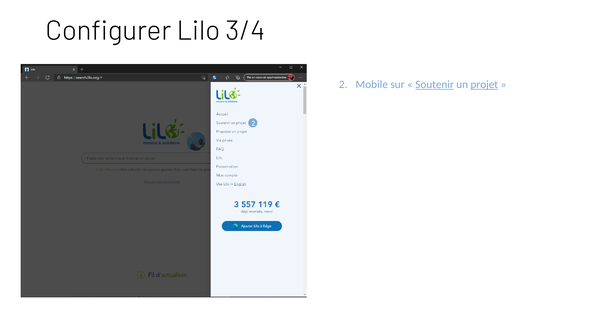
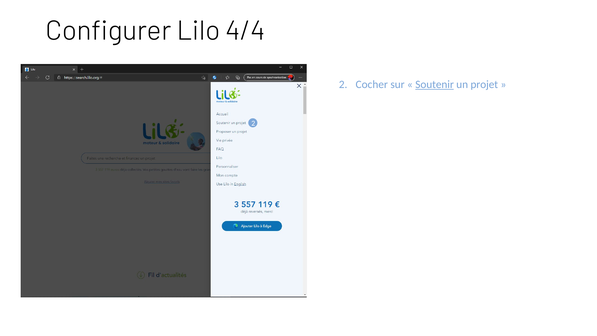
3/4: 3/4 -> 4/4
Mobile: Mobile -> Cocher
projet underline: present -> none
